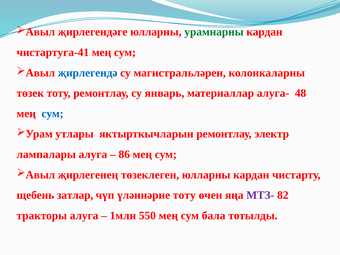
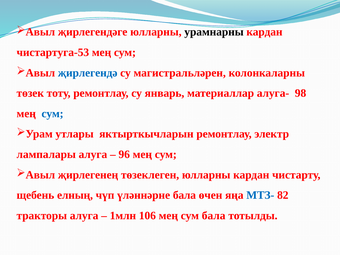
урамнарны colour: green -> black
чистартуга-41: чистартуга-41 -> чистартуга-53
48: 48 -> 98
86: 86 -> 96
затлар: затлар -> елның
үләннәрне тоту: тоту -> бала
МТЗ- colour: purple -> blue
550: 550 -> 106
